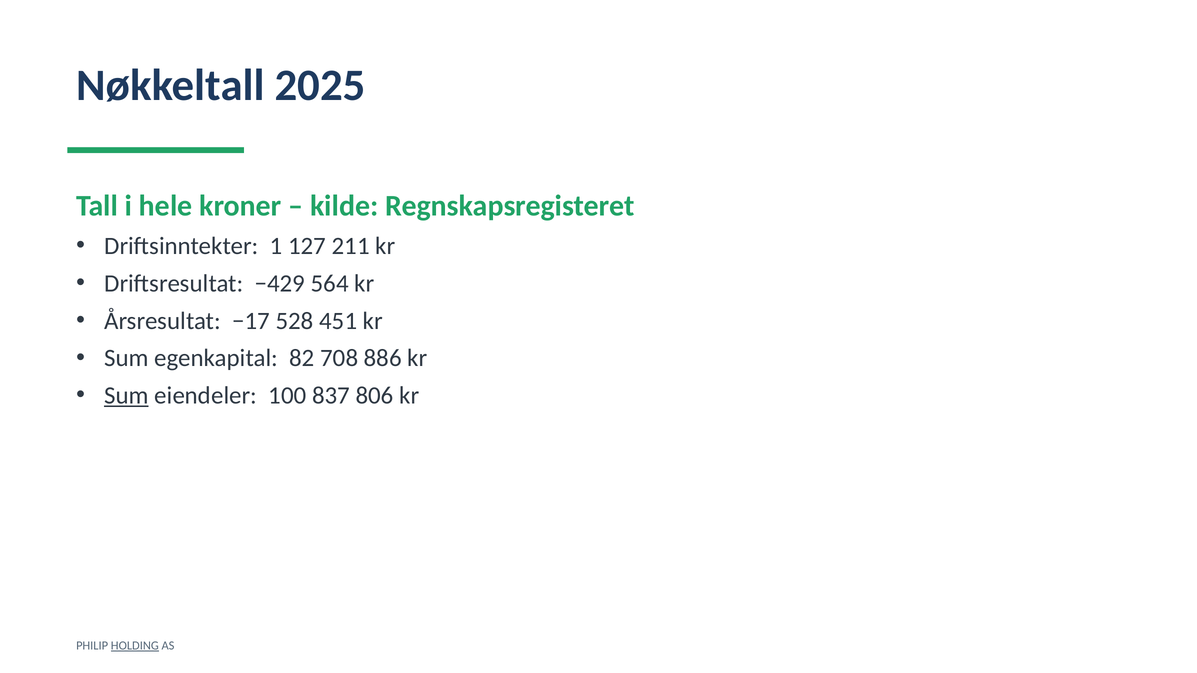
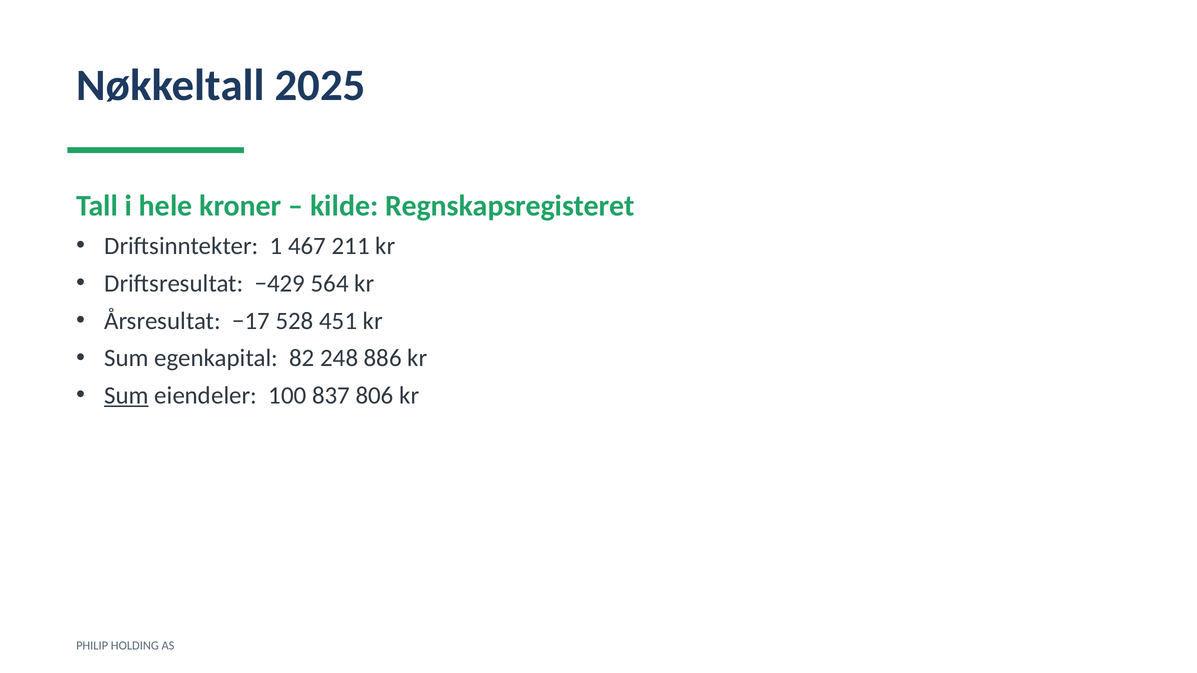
127: 127 -> 467
708: 708 -> 248
HOLDING underline: present -> none
